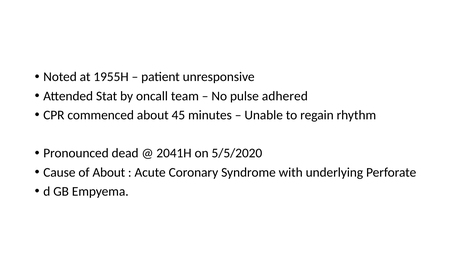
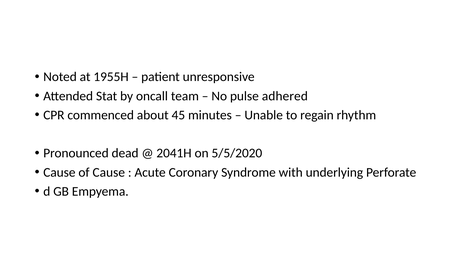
of About: About -> Cause
